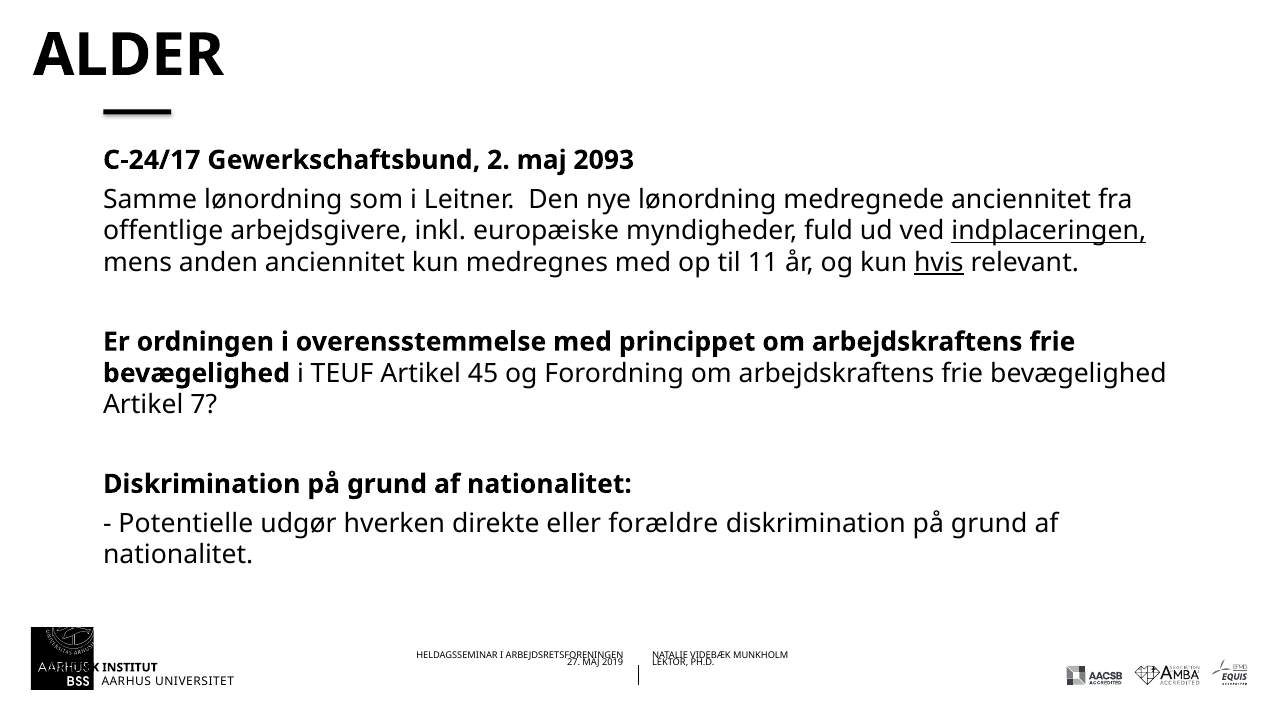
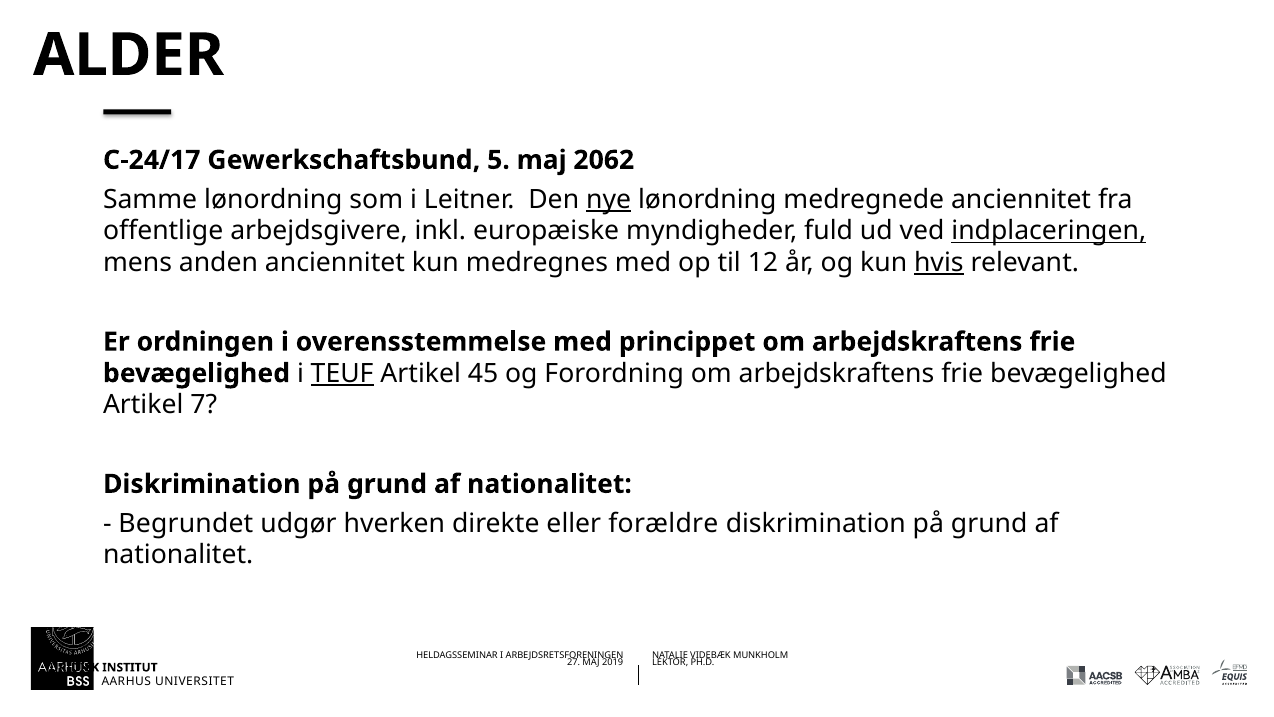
2: 2 -> 5
2093: 2093 -> 2062
nye underline: none -> present
11: 11 -> 12
TEUF underline: none -> present
Potentielle: Potentielle -> Begrundet
